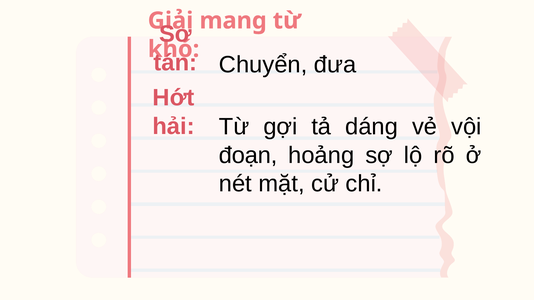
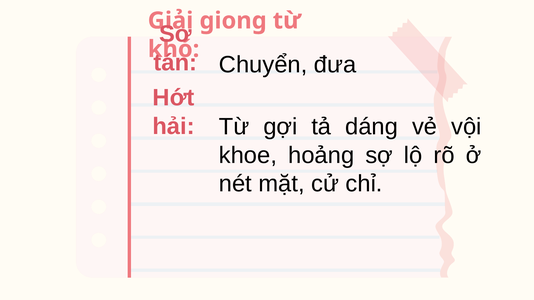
mang: mang -> giọng
đoạn: đoạn -> khoe
